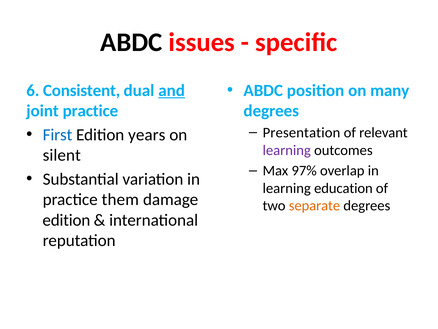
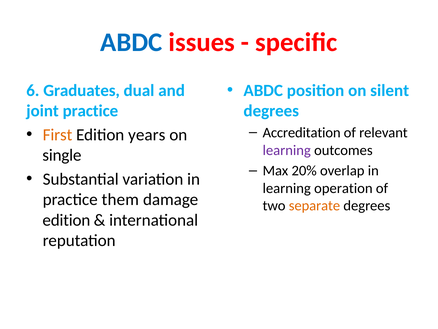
ABDC at (131, 42) colour: black -> blue
many: many -> silent
Consistent: Consistent -> Graduates
and underline: present -> none
Presentation: Presentation -> Accreditation
First colour: blue -> orange
silent: silent -> single
97%: 97% -> 20%
education: education -> operation
